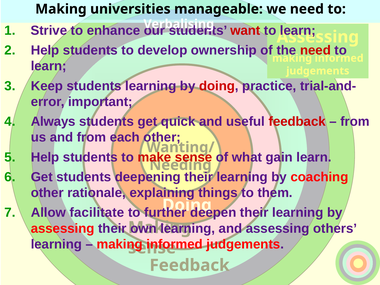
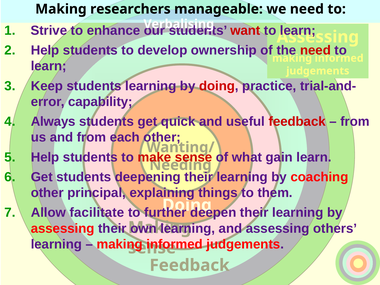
universities: universities -> researchers
important: important -> capability
rationale: rationale -> principal
